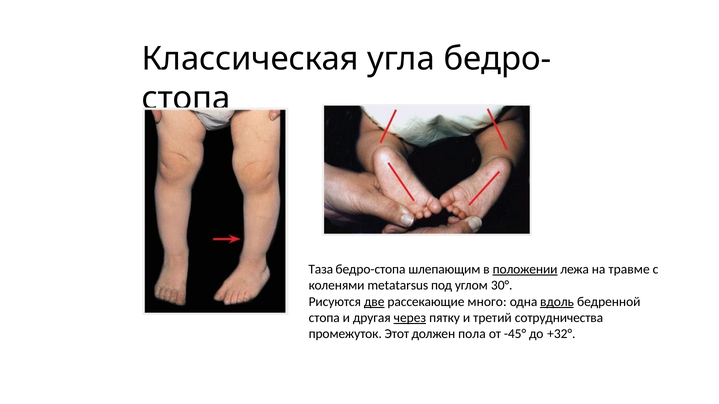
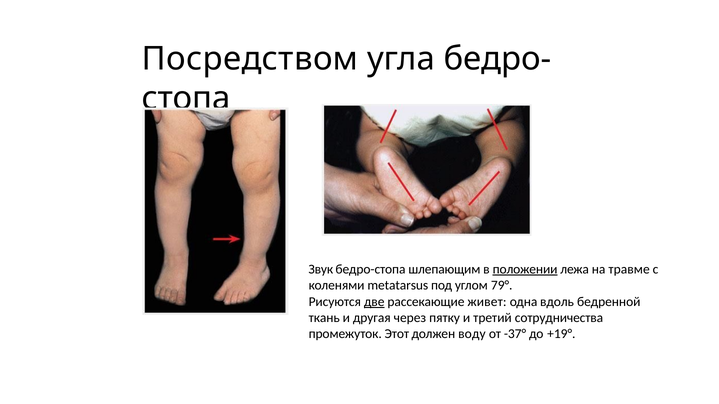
Классическая: Классическая -> Посредством
Таза: Таза -> Звук
30°: 30° -> 79°
много: много -> живет
вдоль underline: present -> none
стопа at (324, 318): стопа -> ткань
через underline: present -> none
пола: пола -> воду
-45°: -45° -> -37°
+32°: +32° -> +19°
